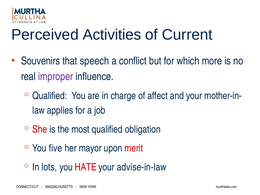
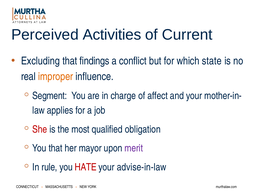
Souvenirs: Souvenirs -> Excluding
speech: speech -> findings
more: more -> state
improper colour: purple -> orange
Qualified at (50, 96): Qualified -> Segment
You five: five -> that
merit colour: red -> purple
lots: lots -> rule
